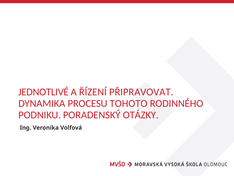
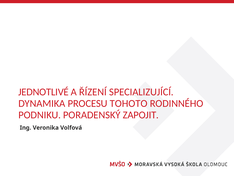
PŘIPRAVOVAT: PŘIPRAVOVAT -> SPECIALIZUJÍCÍ
OTÁZKY: OTÁZKY -> ZAPOJIT
